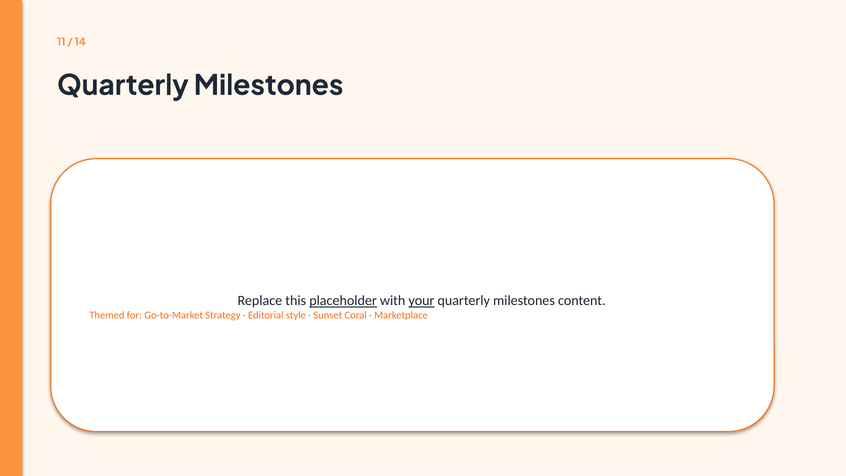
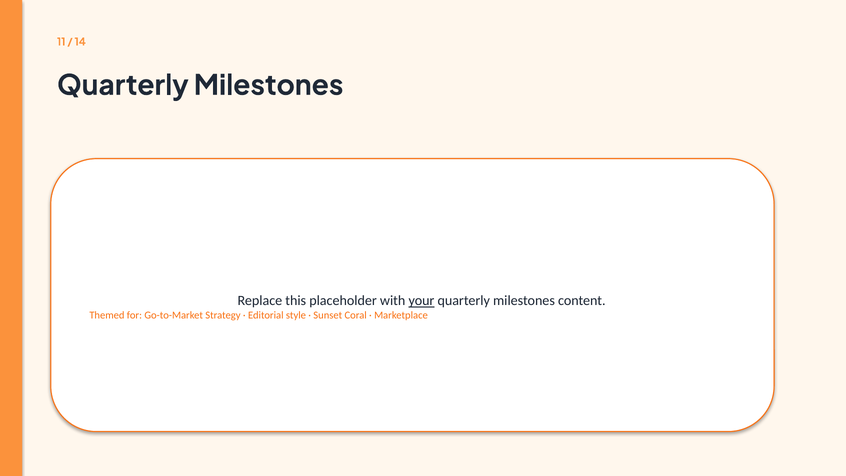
placeholder underline: present -> none
